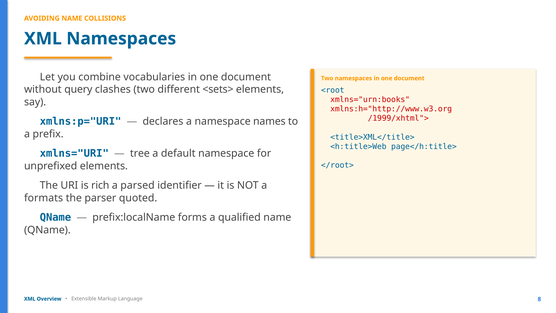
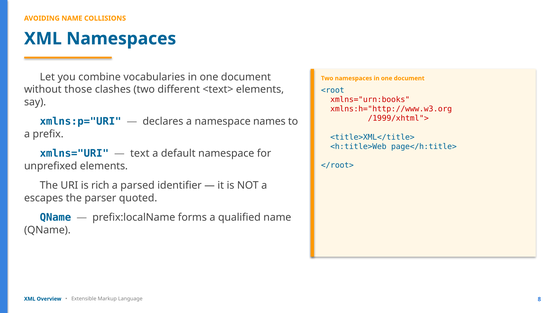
query: query -> those
<sets>: <sets> -> <text>
tree: tree -> text
formats: formats -> escapes
